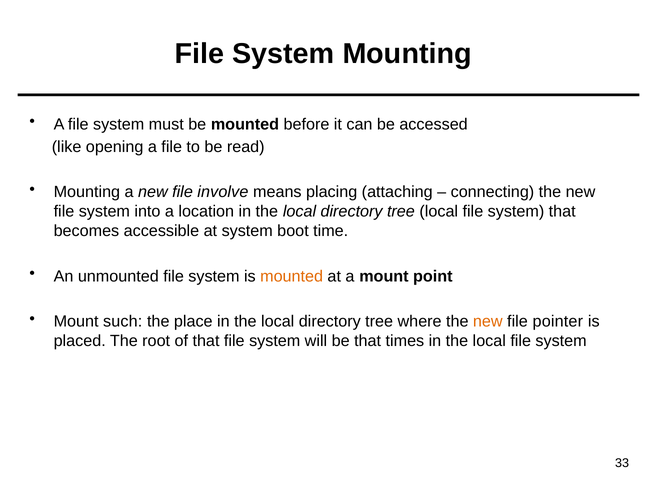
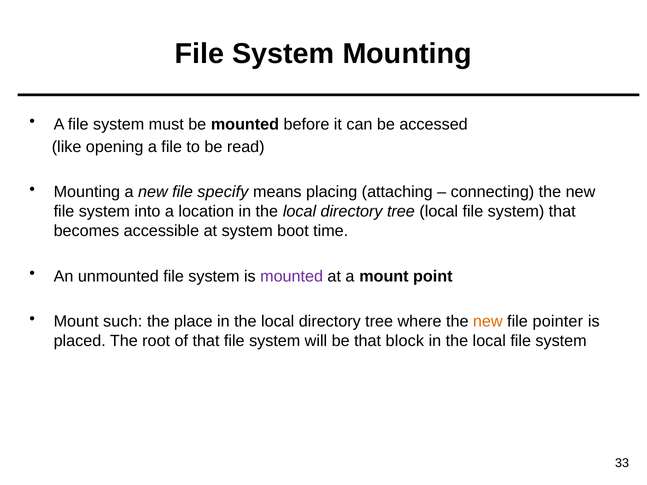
involve: involve -> specify
mounted at (292, 276) colour: orange -> purple
times: times -> block
